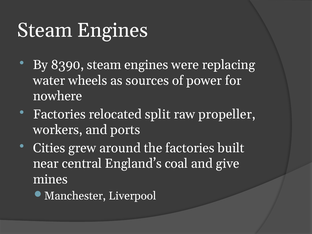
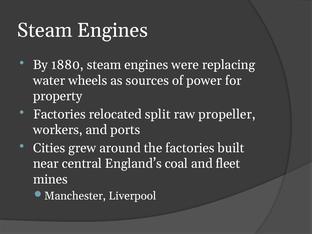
8390: 8390 -> 1880
nowhere: nowhere -> property
give: give -> fleet
